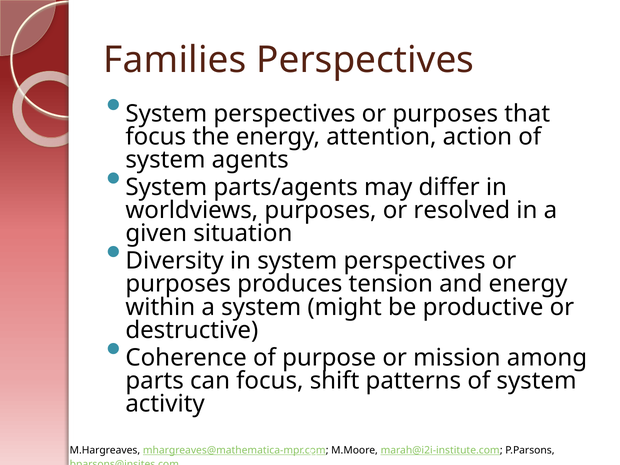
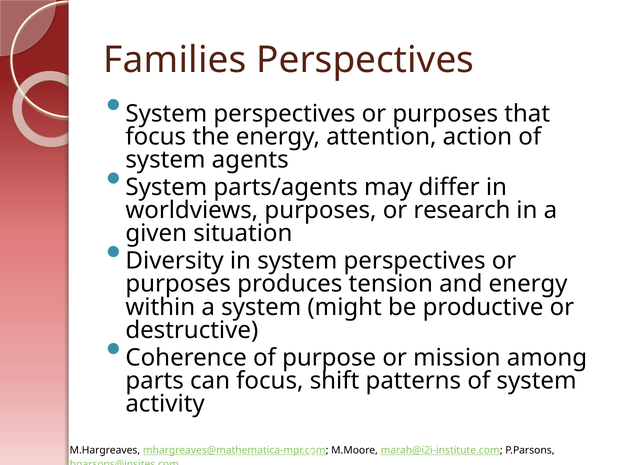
resolved: resolved -> research
